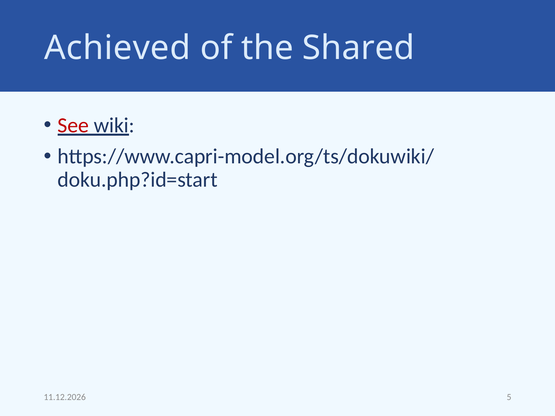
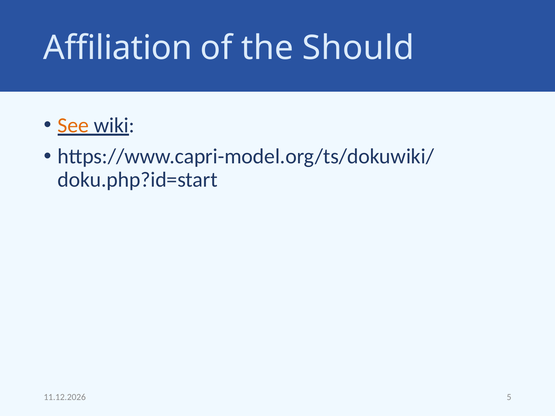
Achieved: Achieved -> Affiliation
Shared: Shared -> Should
See colour: red -> orange
